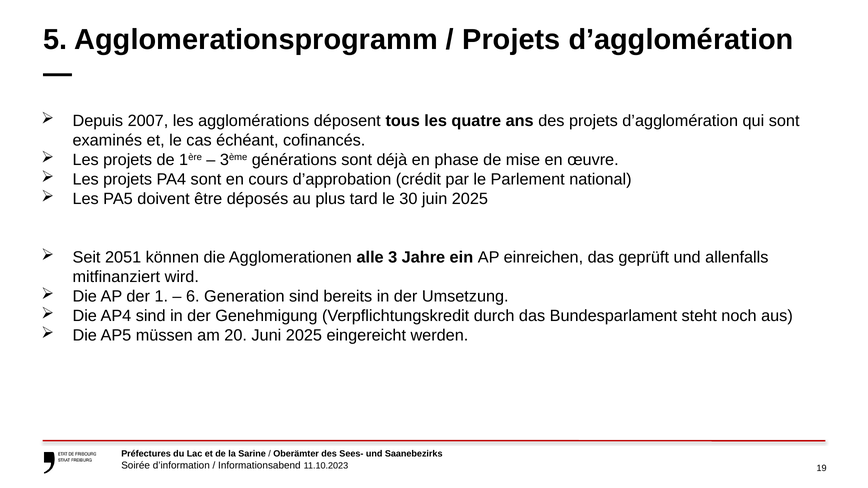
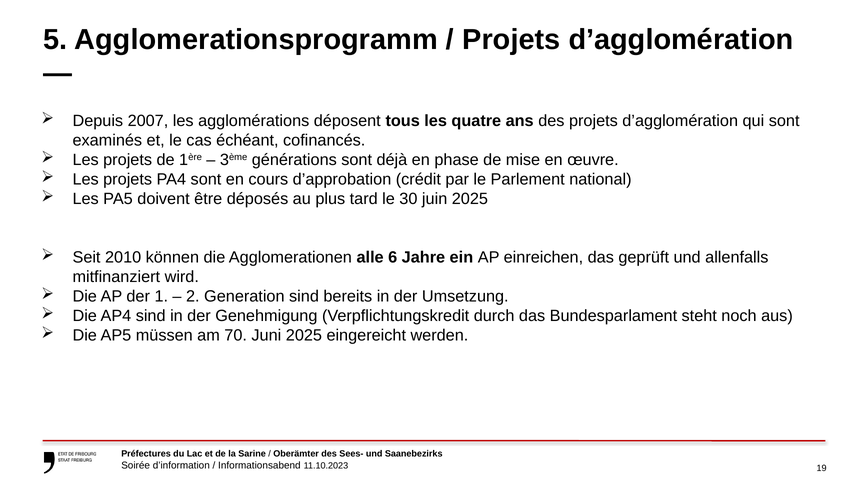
2051: 2051 -> 2010
3: 3 -> 6
6: 6 -> 2
20: 20 -> 70
